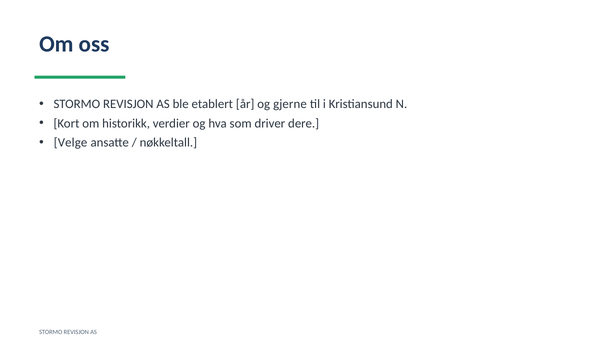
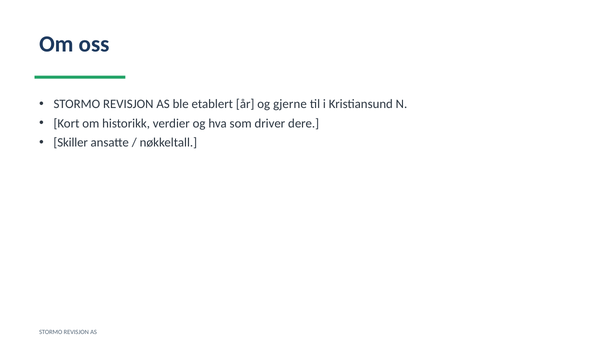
Velge: Velge -> Skiller
